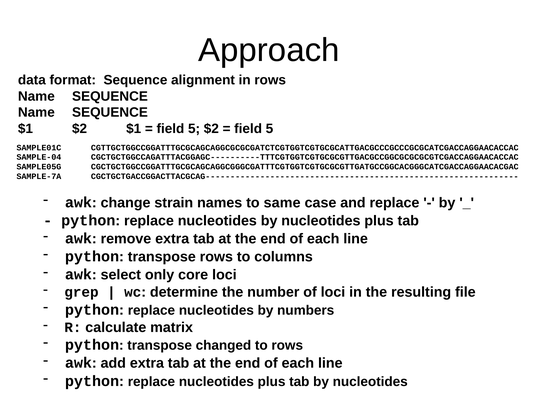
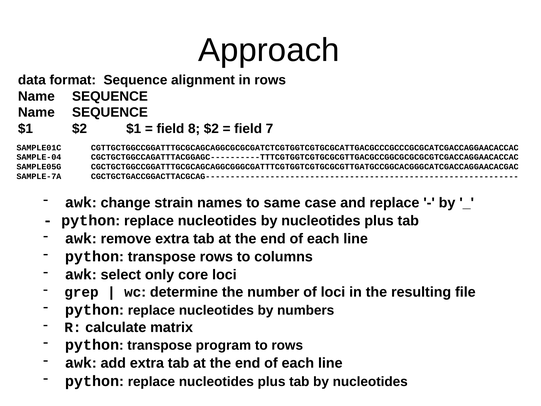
5 at (194, 129): 5 -> 8
5 at (270, 129): 5 -> 7
changed: changed -> program
